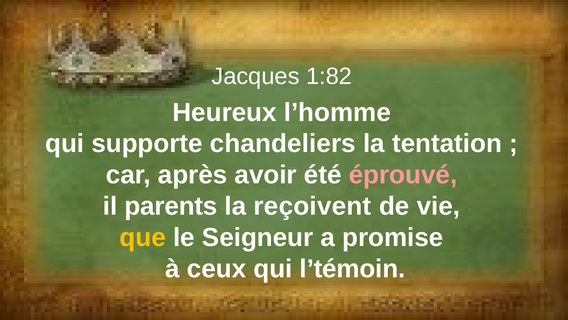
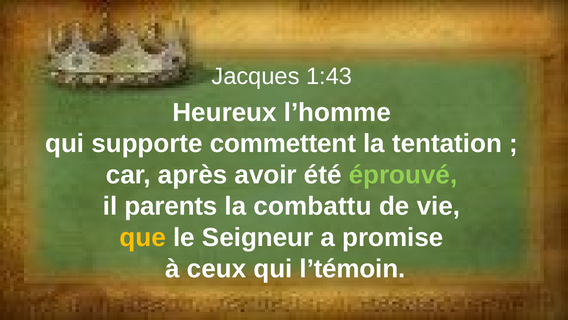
1:82: 1:82 -> 1:43
chandeliers: chandeliers -> commettent
éprouvé colour: pink -> light green
reçoivent: reçoivent -> combattu
